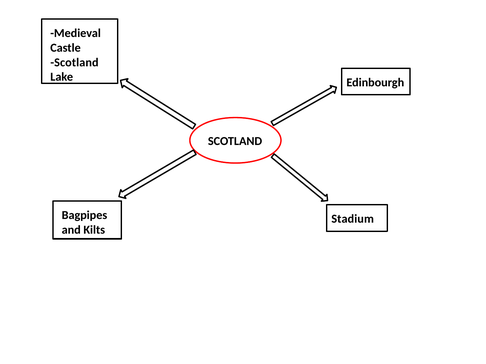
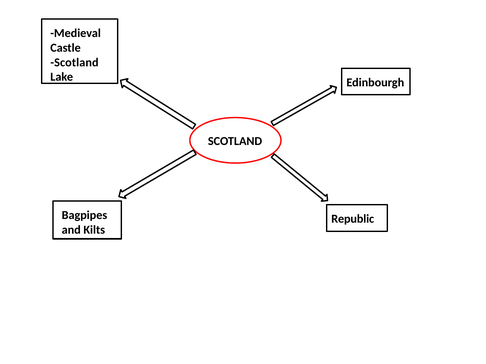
Stadium: Stadium -> Republic
